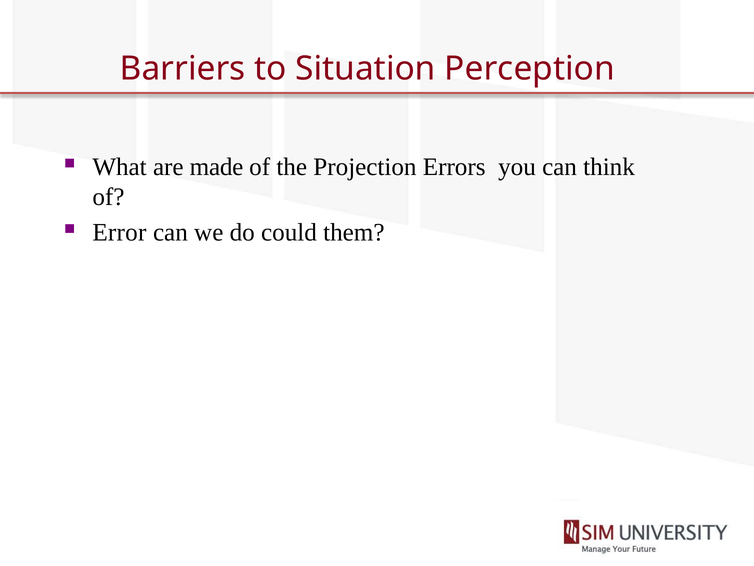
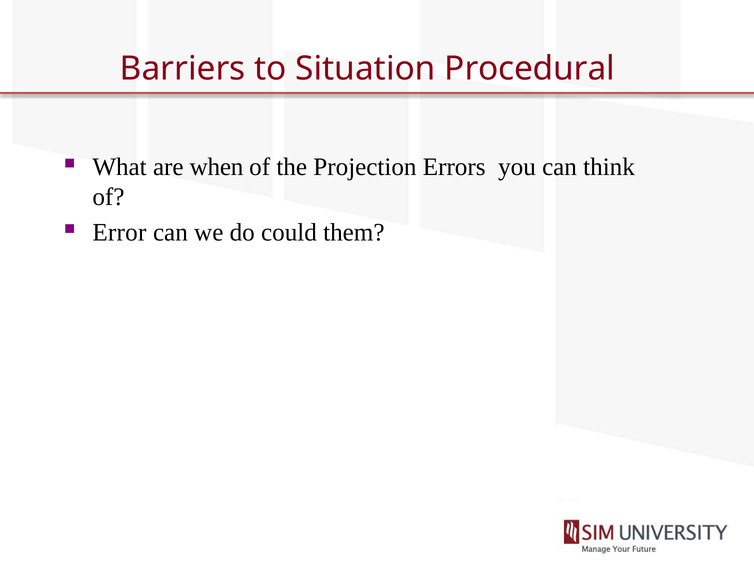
Perception: Perception -> Procedural
made: made -> when
